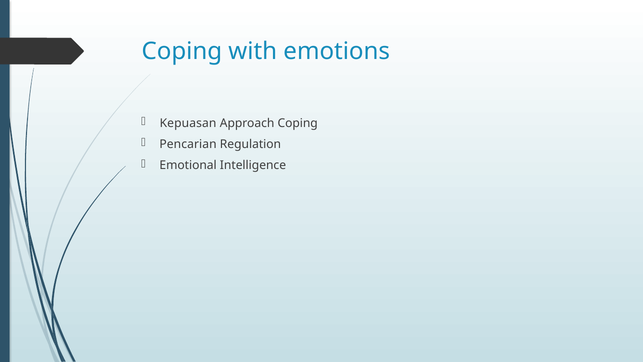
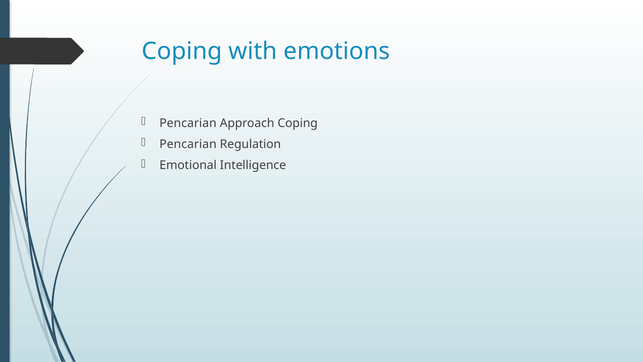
Kepuasan at (188, 123): Kepuasan -> Pencarian
